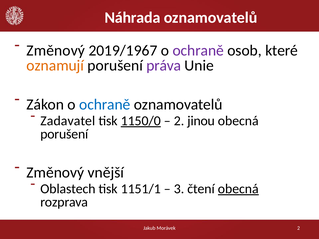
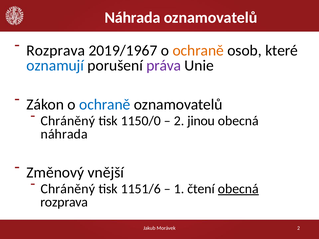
Změnový at (56, 51): Změnový -> Rozprava
ochraně at (198, 51) colour: purple -> orange
oznamují colour: orange -> blue
Zadavatel at (68, 121): Zadavatel -> Chráněný
1150/0 underline: present -> none
porušení at (64, 134): porušení -> náhrada
Oblastech at (68, 189): Oblastech -> Chráněný
1151/1: 1151/1 -> 1151/6
3: 3 -> 1
